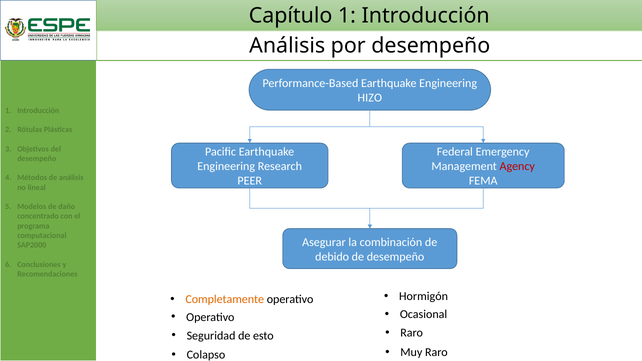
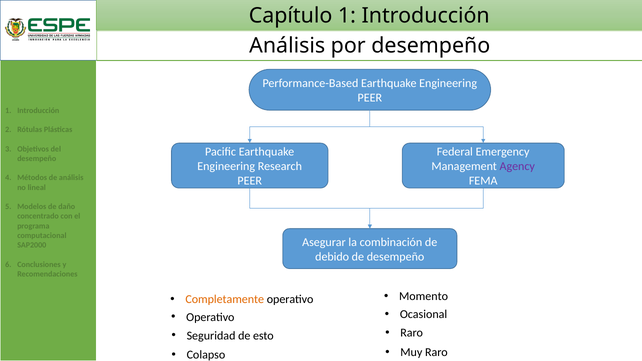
HIZO at (370, 98): HIZO -> PEER
Agency colour: red -> purple
Hormigón: Hormigón -> Momento
